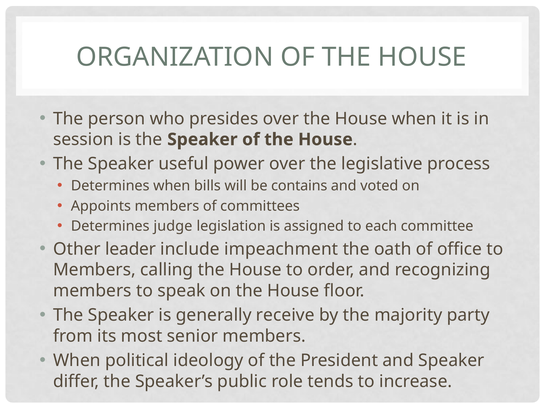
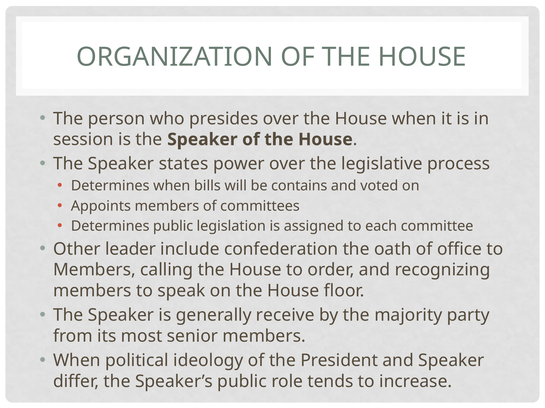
useful: useful -> states
Determines judge: judge -> public
impeachment: impeachment -> confederation
